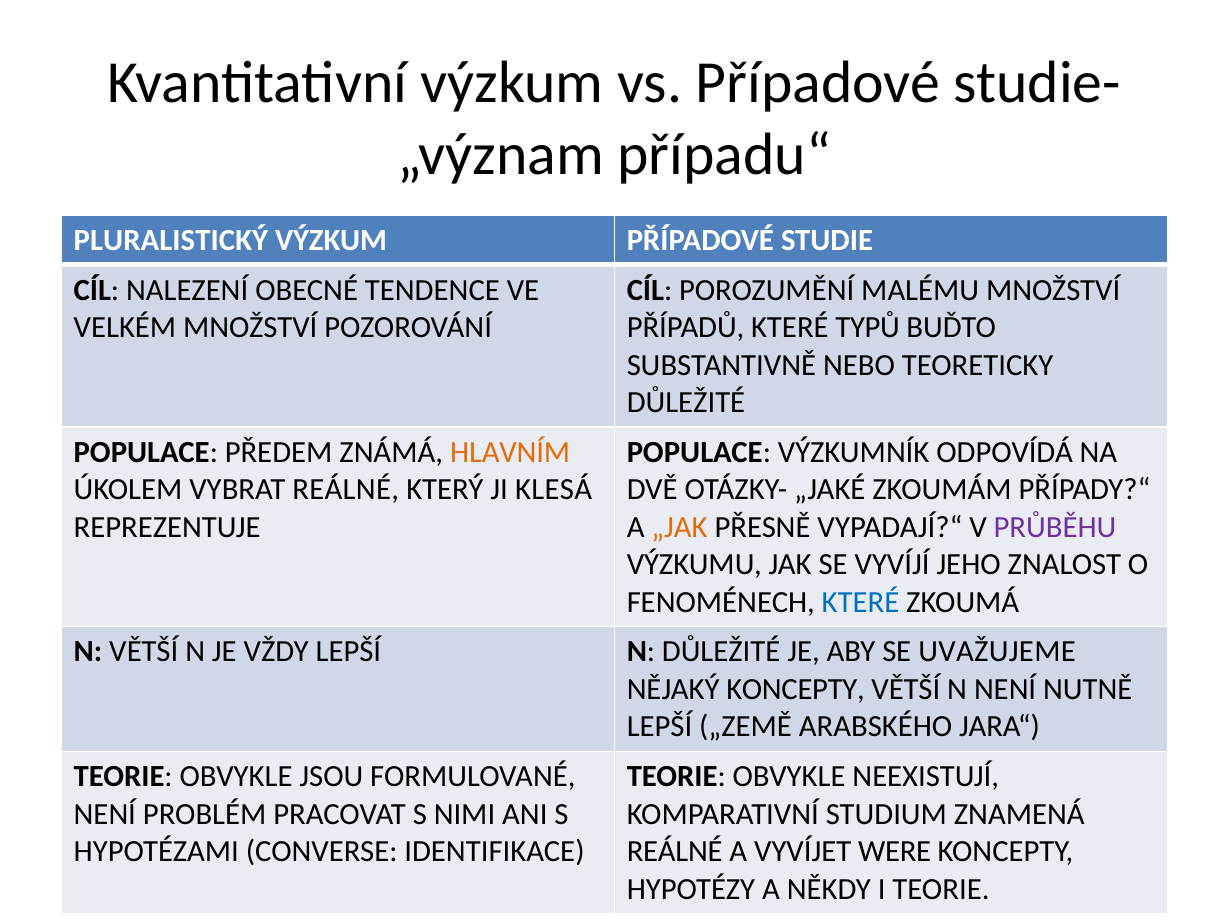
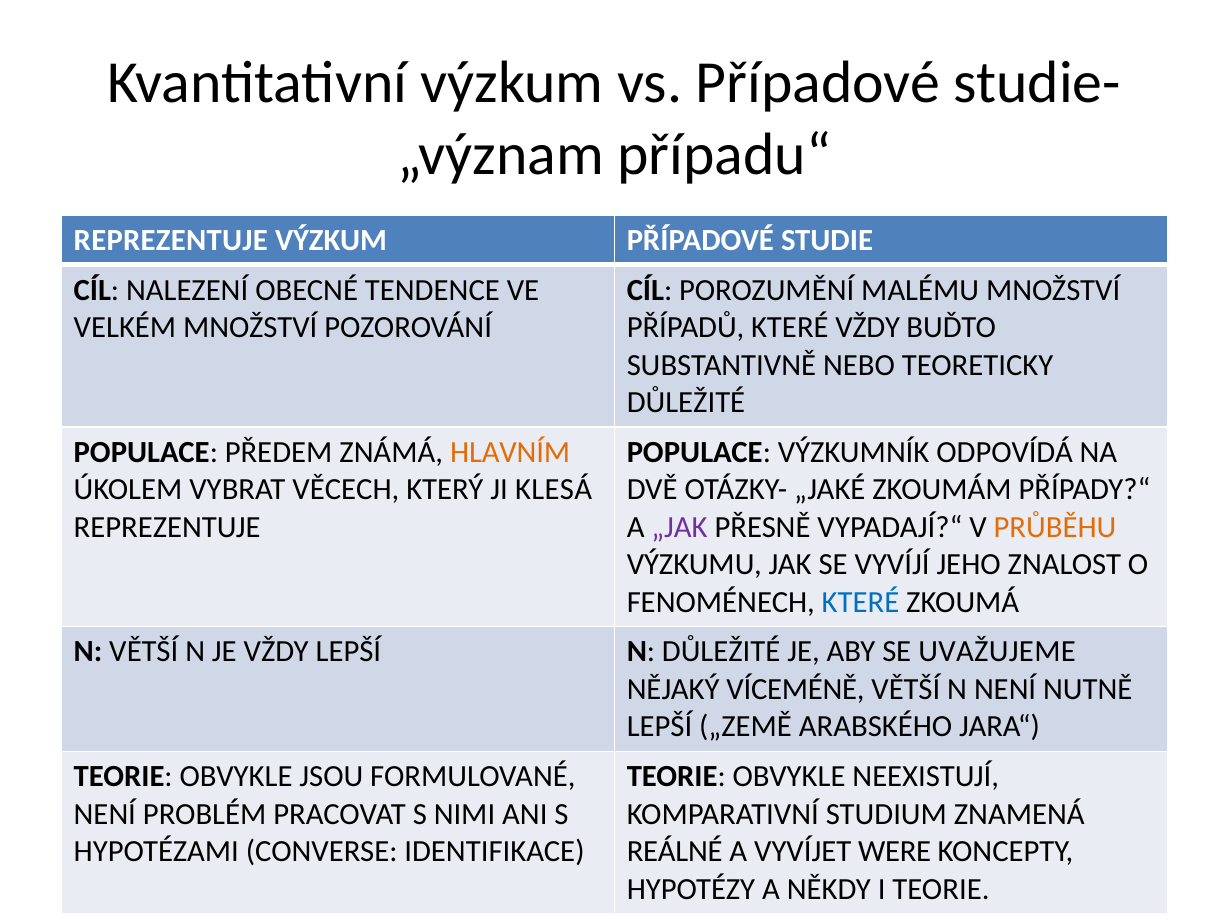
PLURALISTICKÝ at (171, 240): PLURALISTICKÝ -> REPREZENTUJE
KTERÉ TYPŮ: TYPŮ -> VŽDY
VYBRAT REÁLNÉ: REÁLNÉ -> VĚCECH
„JAK colour: orange -> purple
PRŮBĚHU colour: purple -> orange
NĚJAKÝ KONCEPTY: KONCEPTY -> VÍCEMÉNĚ
